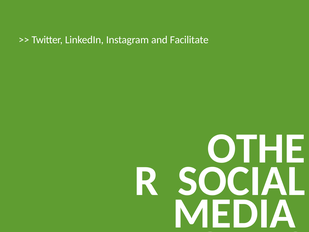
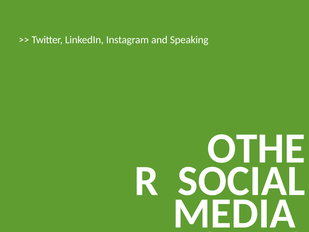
Facilitate: Facilitate -> Speaking
